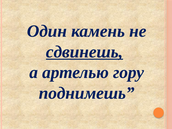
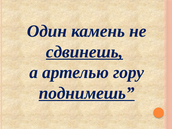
поднимешь underline: none -> present
